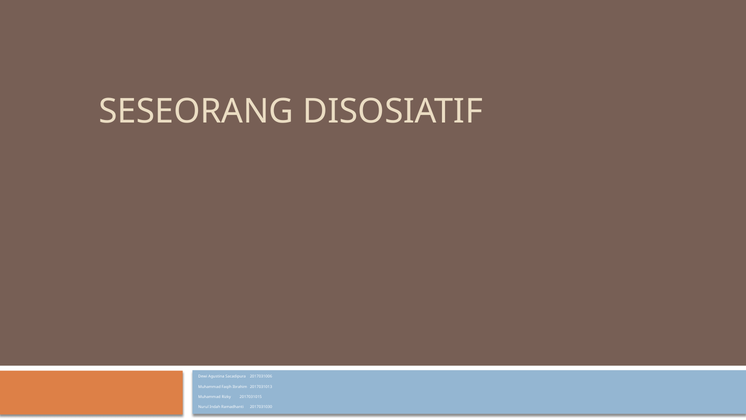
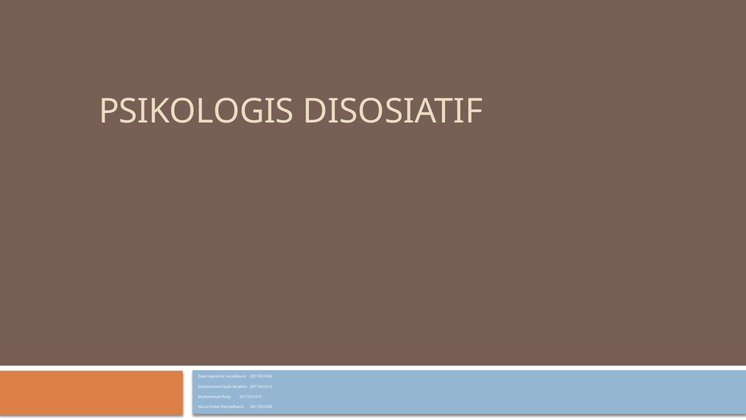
SESEORANG: SESEORANG -> PSIKOLOGIS
